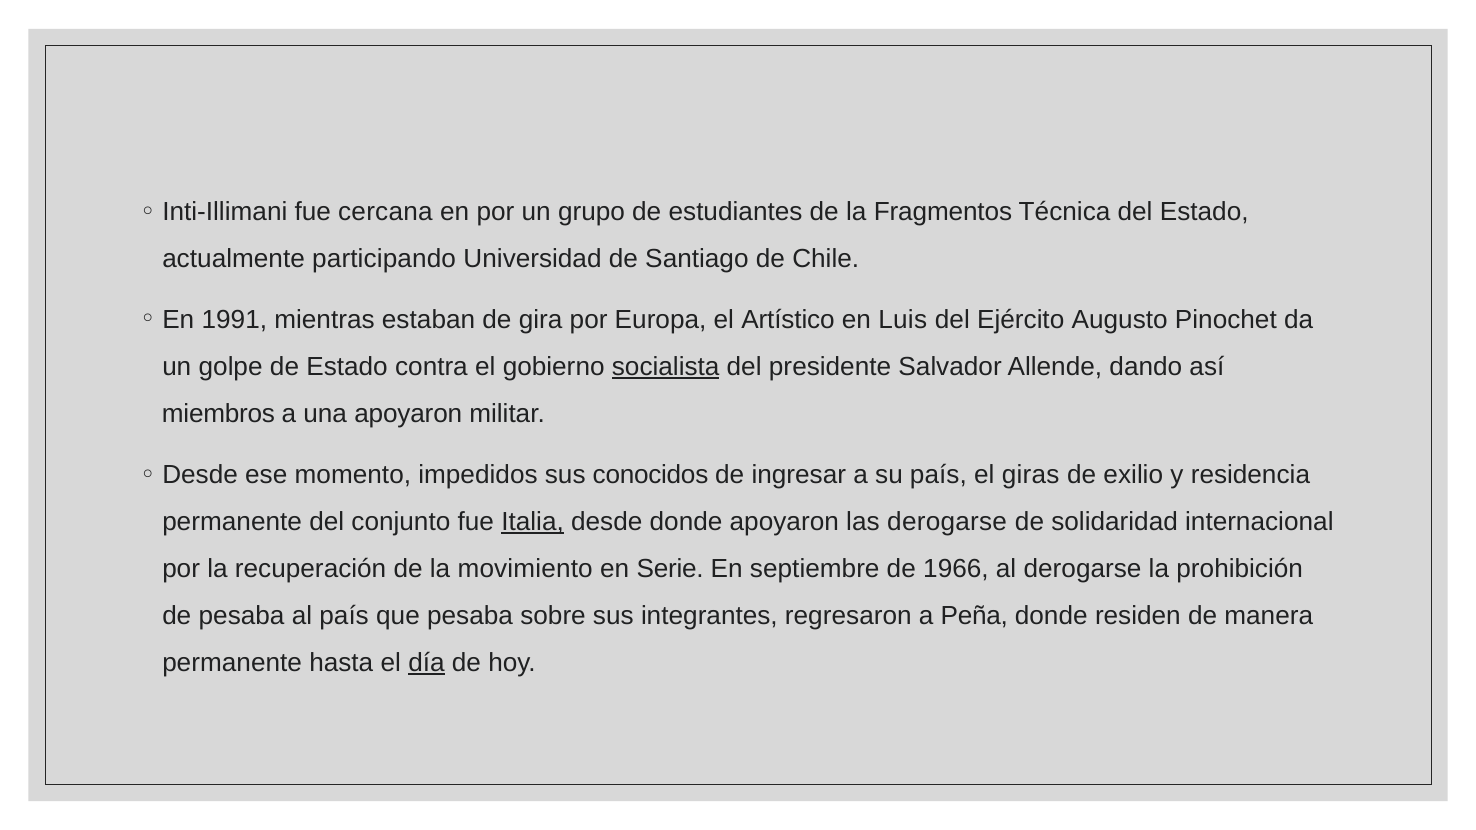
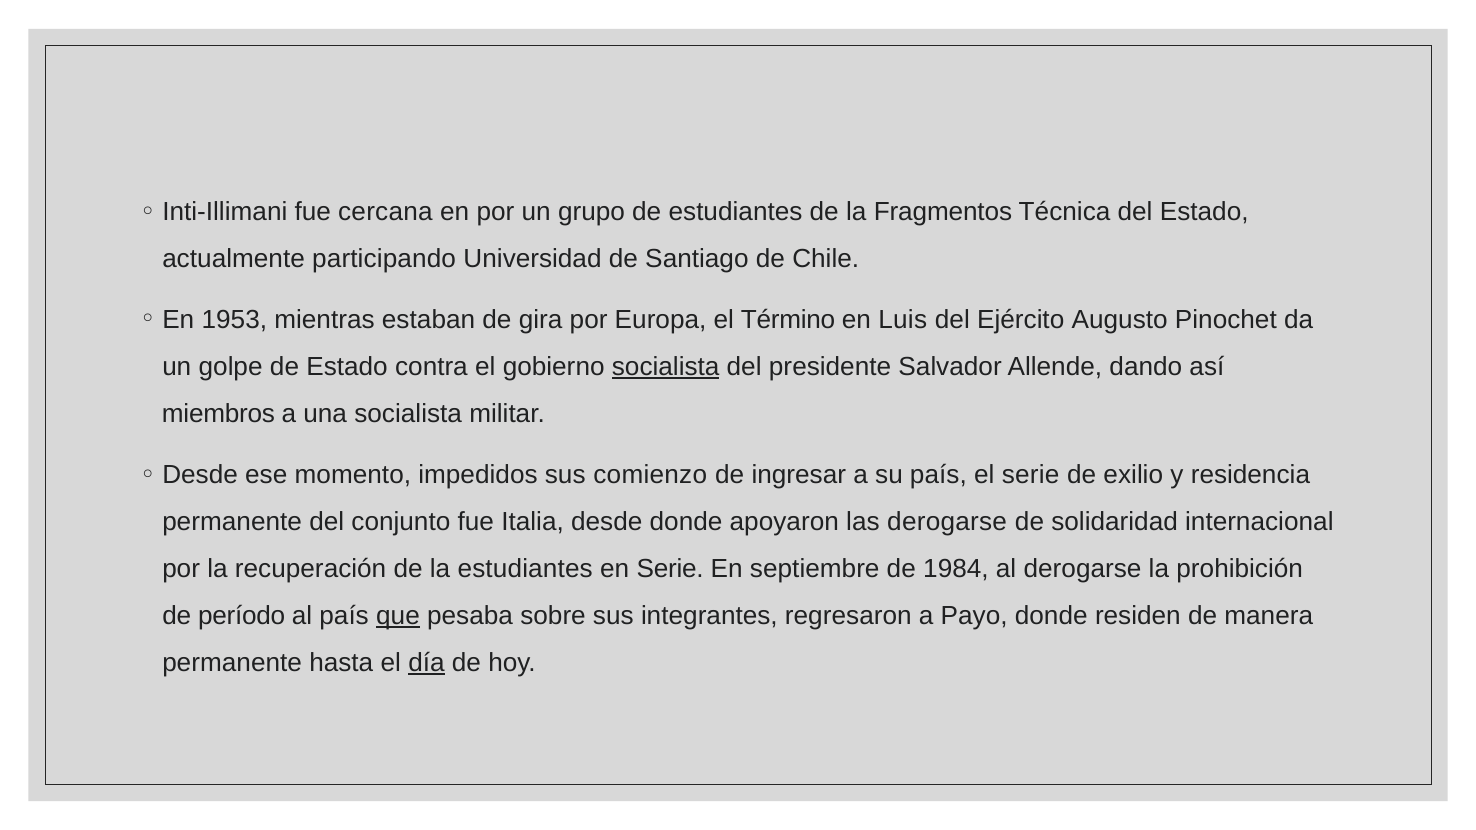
1991: 1991 -> 1953
Artístico: Artístico -> Término
una apoyaron: apoyaron -> socialista
conocidos: conocidos -> comienzo
el giras: giras -> serie
Italia underline: present -> none
la movimiento: movimiento -> estudiantes
1966: 1966 -> 1984
de pesaba: pesaba -> período
que underline: none -> present
Peña: Peña -> Payo
